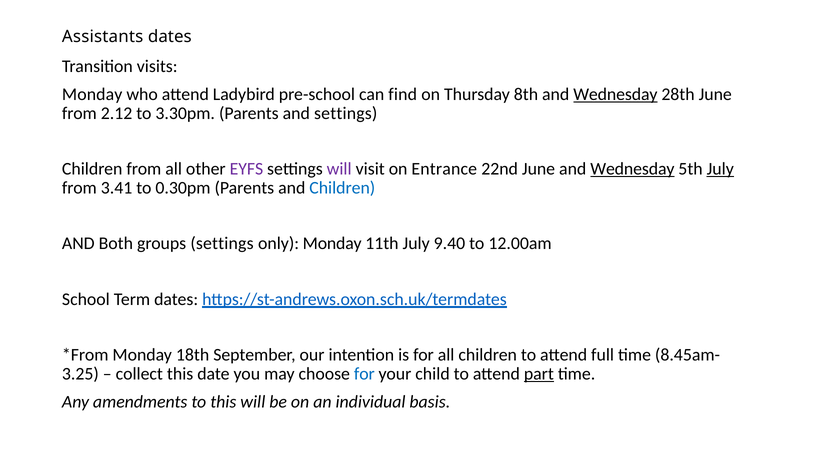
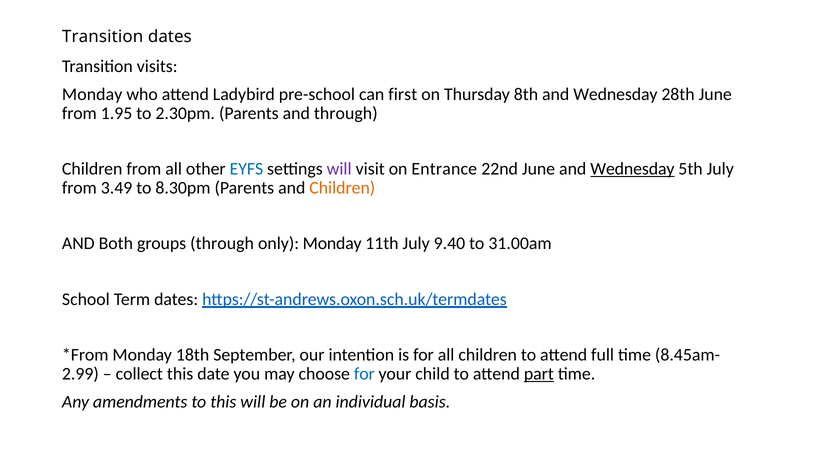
Assistants at (103, 36): Assistants -> Transition
find: find -> first
Wednesday at (615, 94) underline: present -> none
2.12: 2.12 -> 1.95
3.30pm: 3.30pm -> 2.30pm
and settings: settings -> through
EYFS colour: purple -> blue
July at (720, 169) underline: present -> none
3.41: 3.41 -> 3.49
0.30pm: 0.30pm -> 8.30pm
Children at (342, 188) colour: blue -> orange
groups settings: settings -> through
12.00am: 12.00am -> 31.00am
3.25: 3.25 -> 2.99
